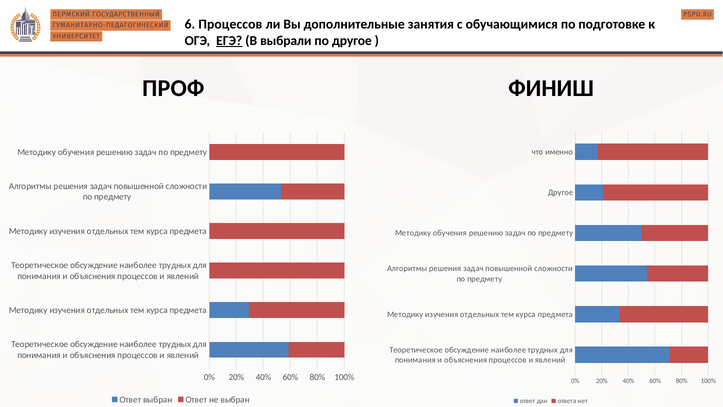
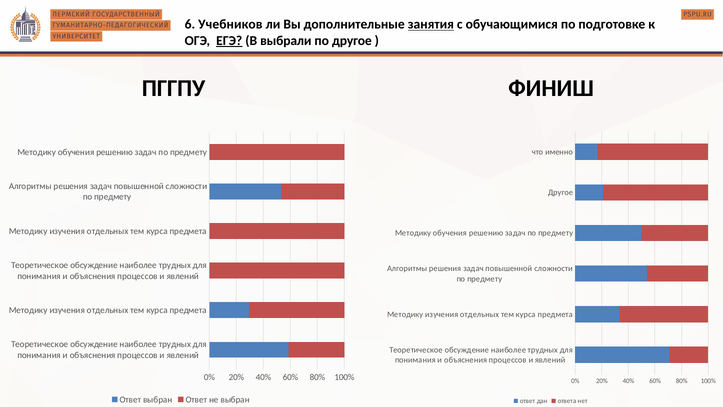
6 Процессов: Процессов -> Учебников
занятия underline: none -> present
ПРОФ: ПРОФ -> ПГГПУ
